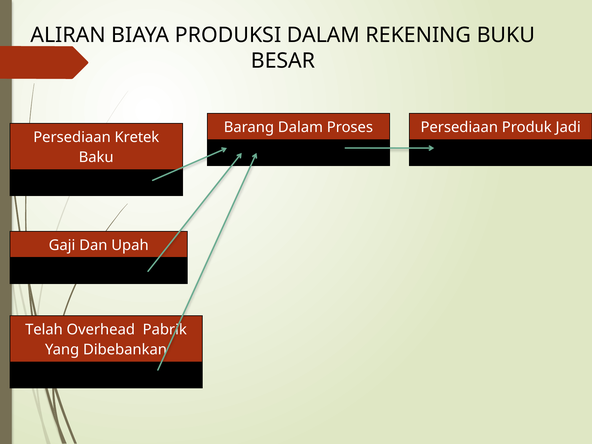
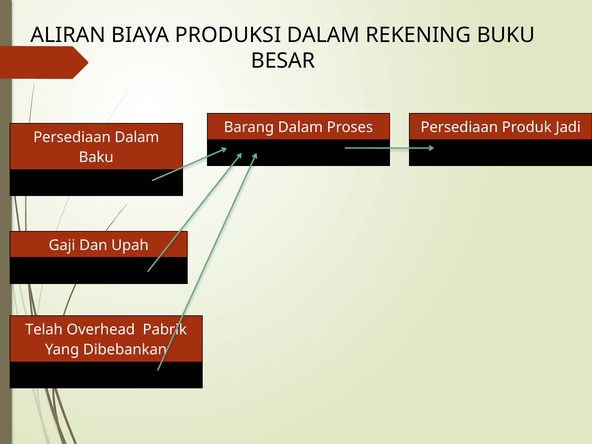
Persediaan Kretek: Kretek -> Dalam
